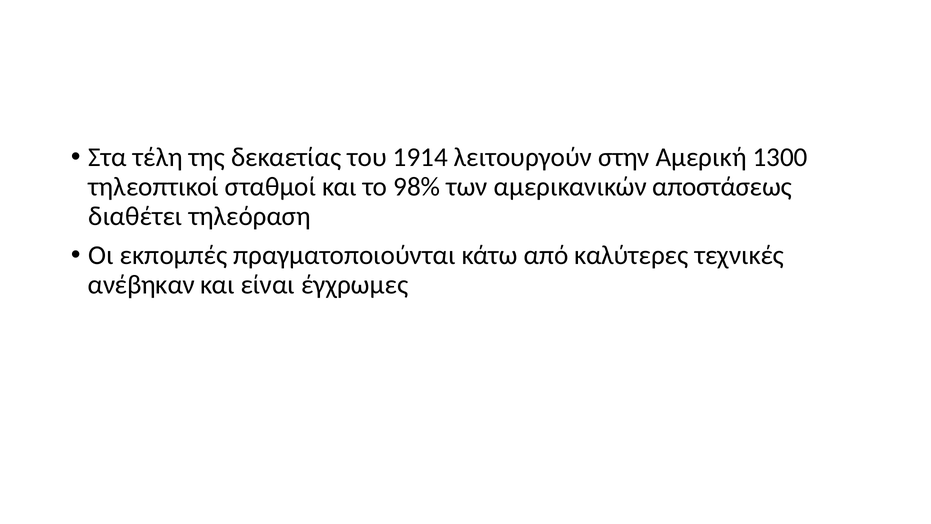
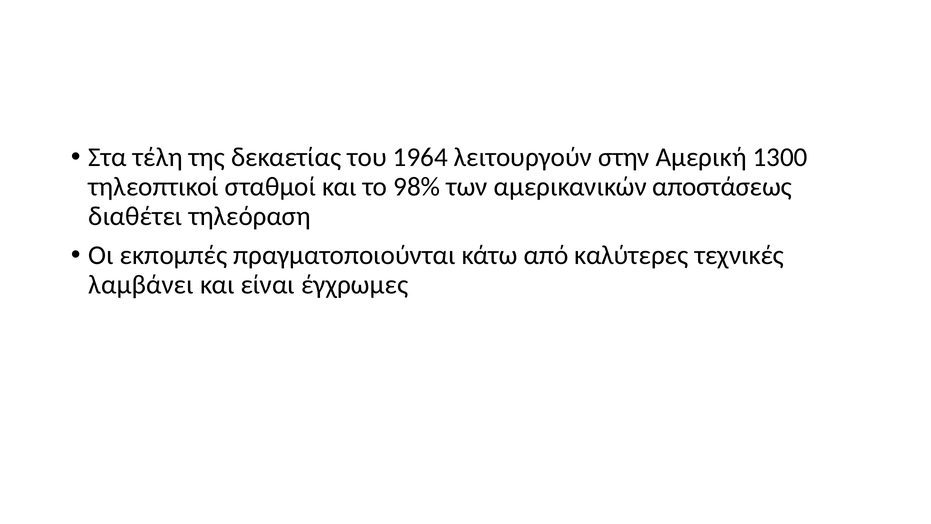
1914: 1914 -> 1964
ανέβηκαν: ανέβηκαν -> λαμβάνει
